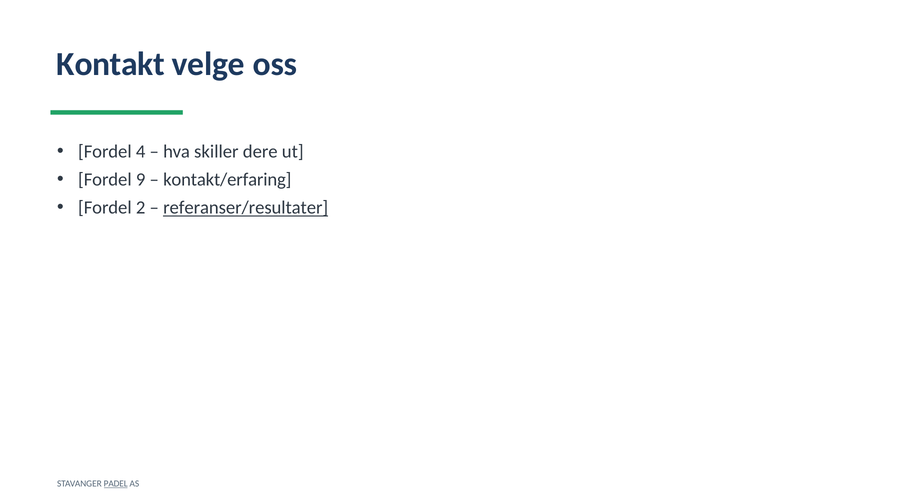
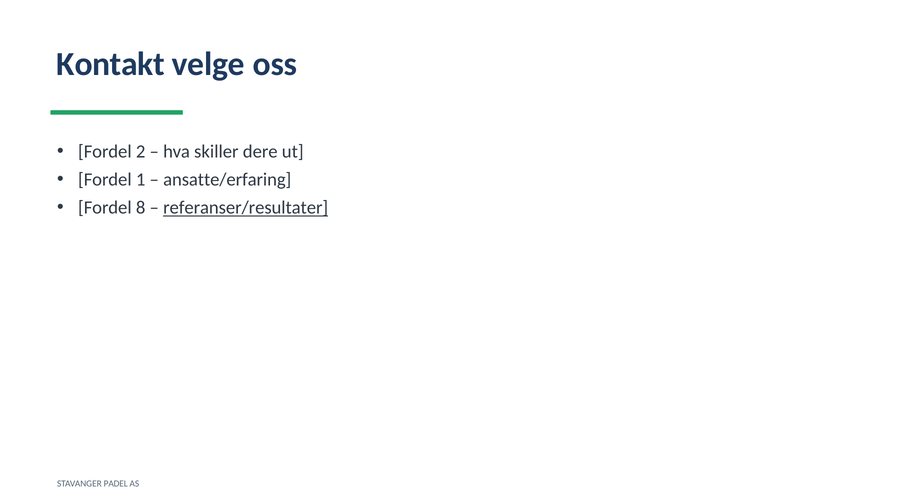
4: 4 -> 2
9: 9 -> 1
kontakt/erfaring: kontakt/erfaring -> ansatte/erfaring
2: 2 -> 8
PADEL underline: present -> none
